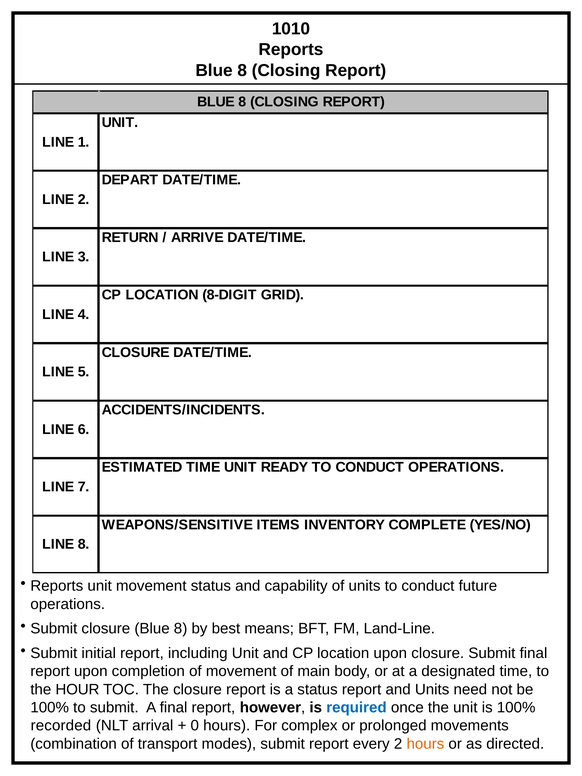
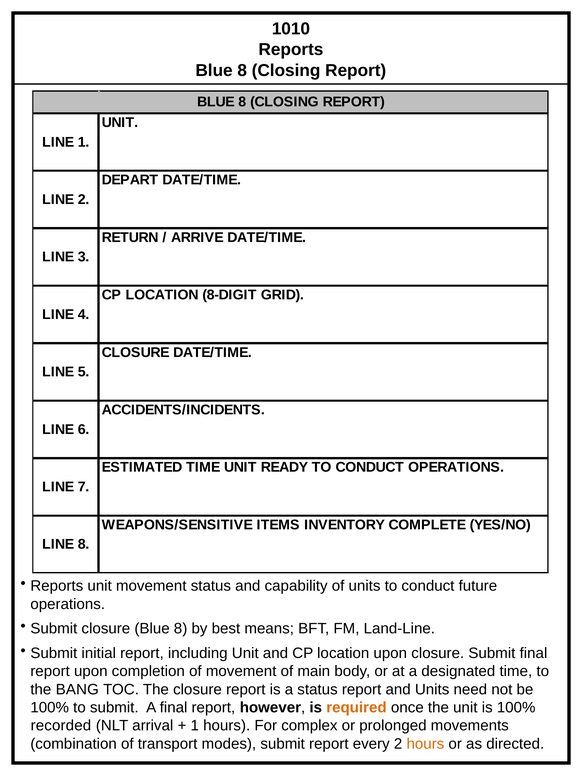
HOUR: HOUR -> BANG
required colour: blue -> orange
0 at (195, 726): 0 -> 1
